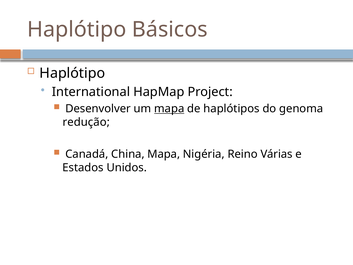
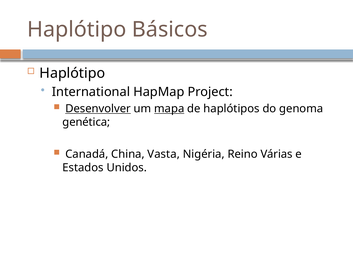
Desenvolver underline: none -> present
redução: redução -> genética
China Mapa: Mapa -> Vasta
